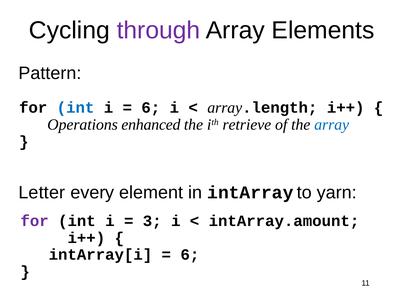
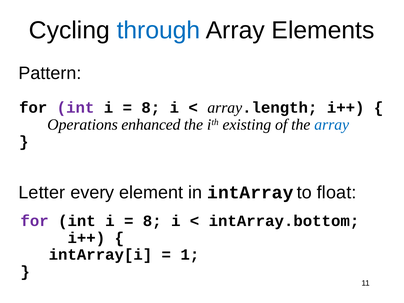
through colour: purple -> blue
int at (76, 108) colour: blue -> purple
6 at (151, 108): 6 -> 8
retrieve: retrieve -> existing
yarn: yarn -> float
3 at (152, 221): 3 -> 8
intArray.amount: intArray.amount -> intArray.bottom
6 at (190, 255): 6 -> 1
